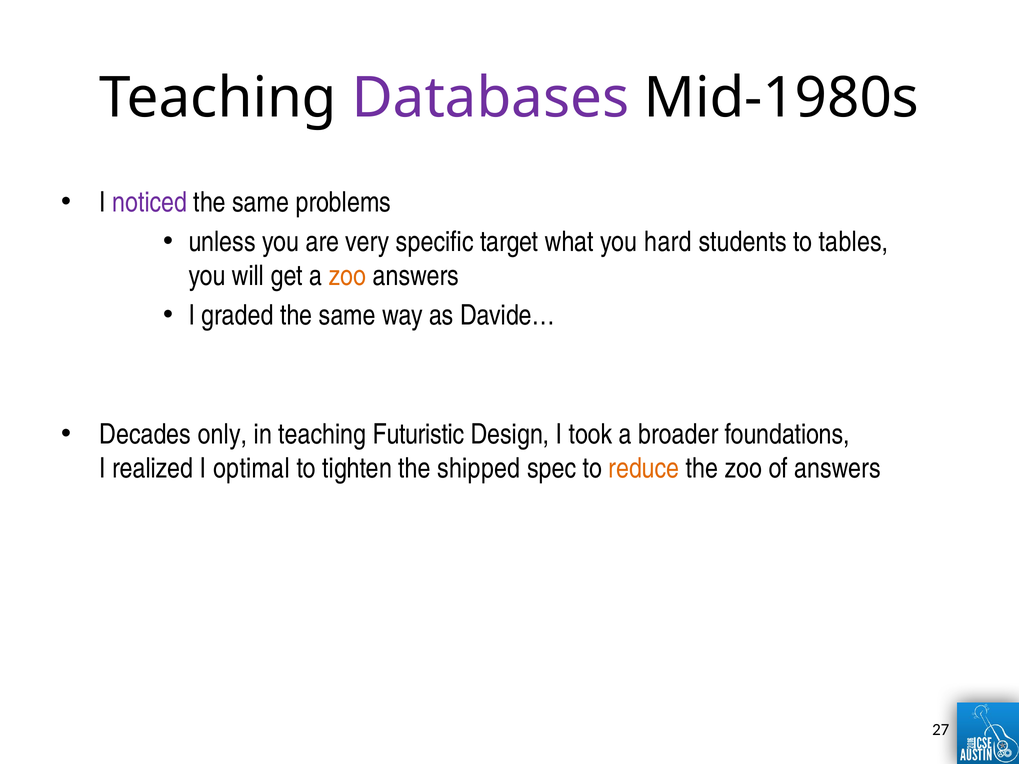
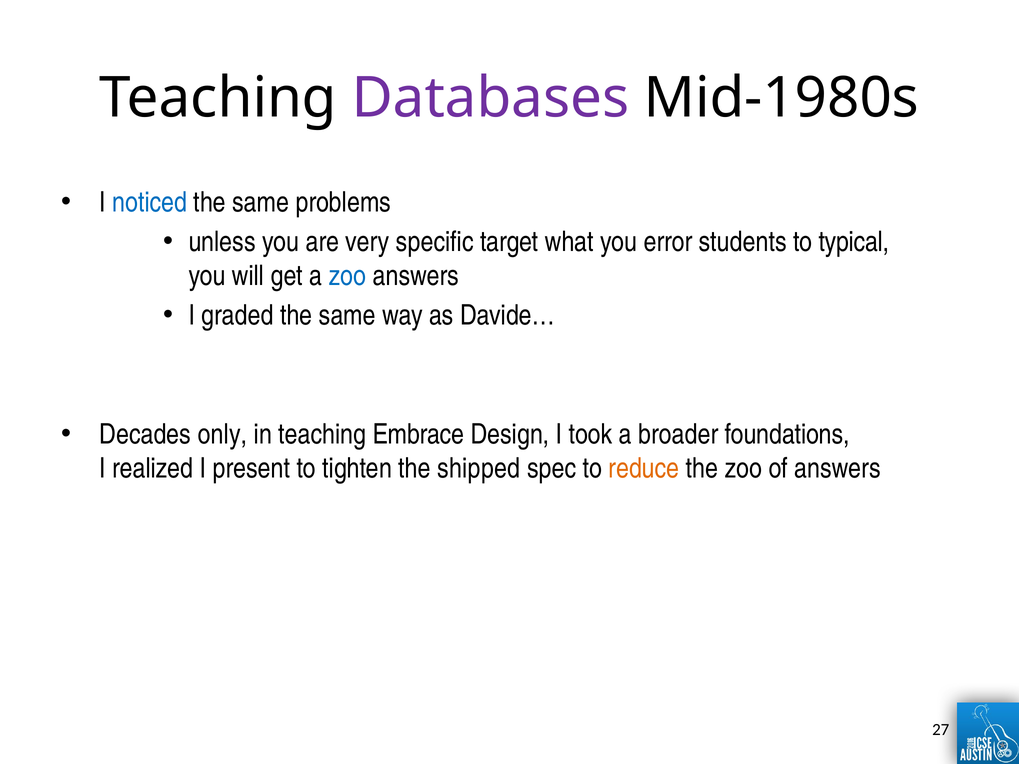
noticed colour: purple -> blue
hard: hard -> error
tables: tables -> typical
zoo at (347, 276) colour: orange -> blue
Futuristic: Futuristic -> Embrace
optimal: optimal -> present
